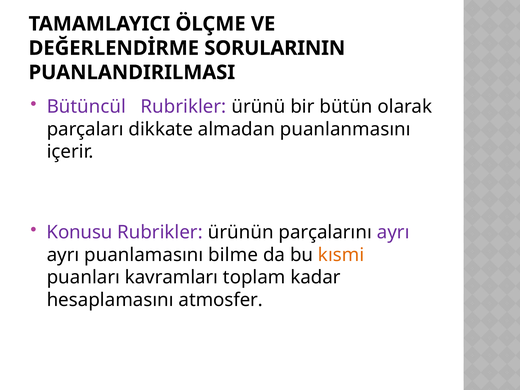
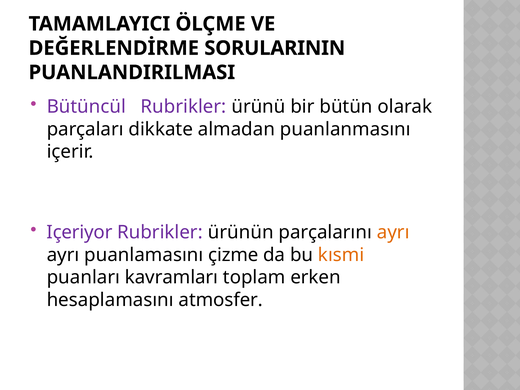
Konusu: Konusu -> Içeriyor
ayrı at (393, 232) colour: purple -> orange
bilme: bilme -> çizme
kadar: kadar -> erken
